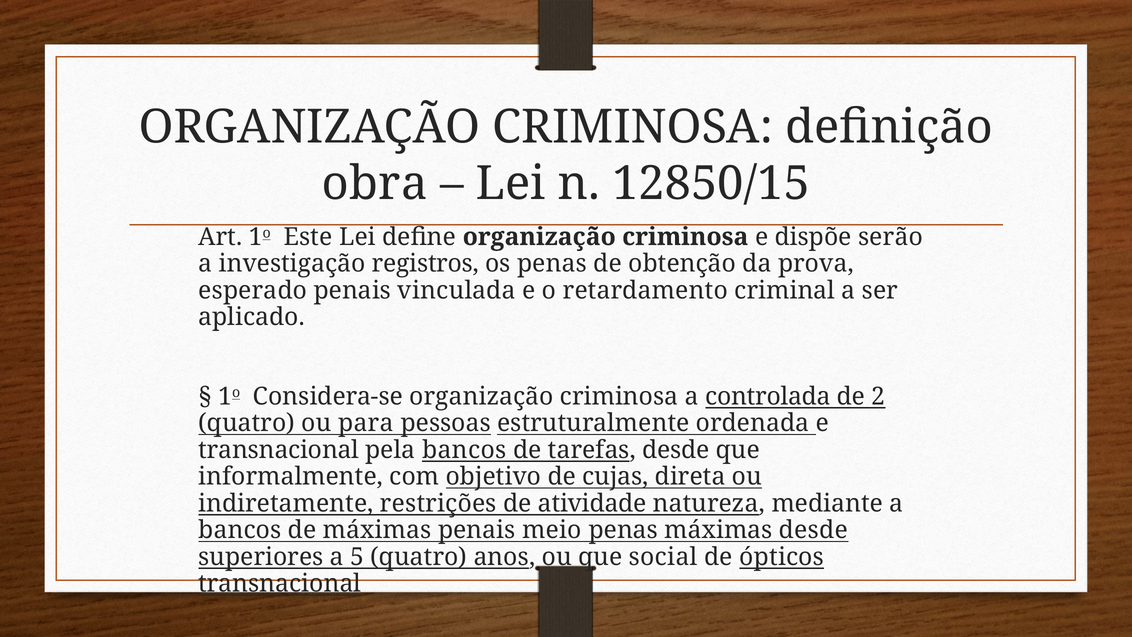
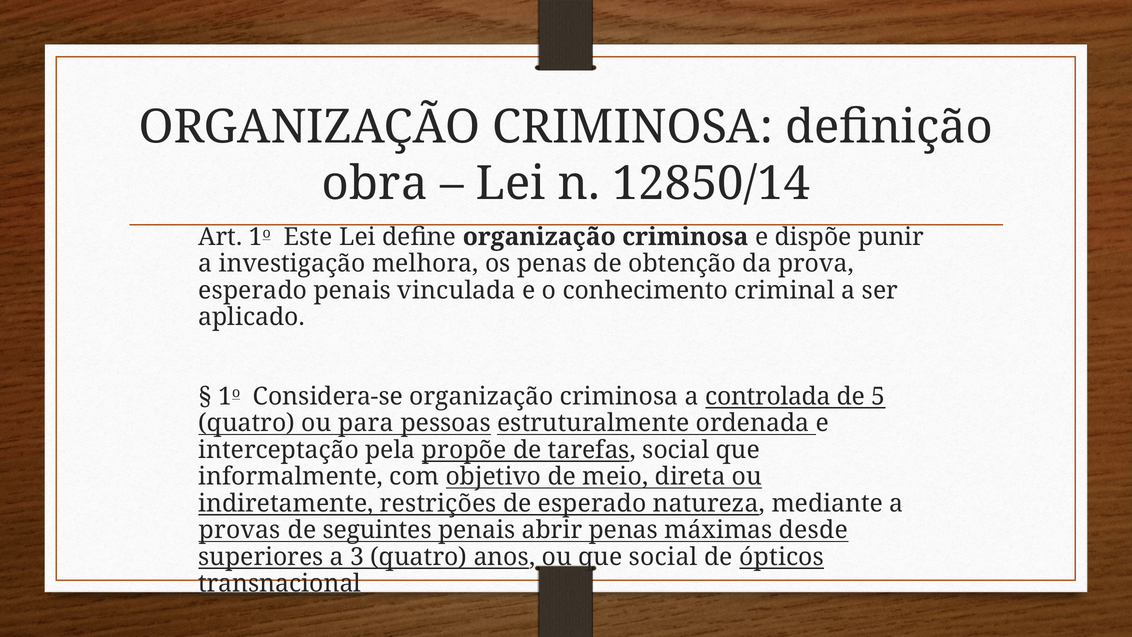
12850/15: 12850/15 -> 12850/14
serão: serão -> punir
registros: registros -> melhora
retardamento: retardamento -> conhecimento
2: 2 -> 5
transnacional at (279, 450): transnacional -> interceptação
pela bancos: bancos -> propõe
tarefas desde: desde -> social
cujas: cujas -> meio
de atividade: atividade -> esperado
bancos at (240, 530): bancos -> provas
de máximas: máximas -> seguintes
meio: meio -> abrir
5: 5 -> 3
